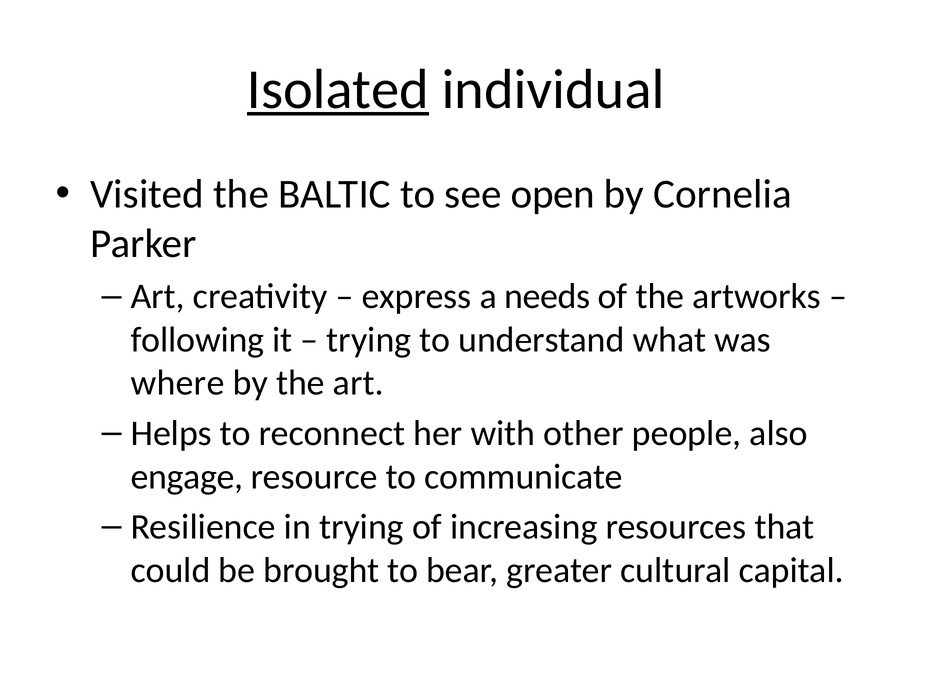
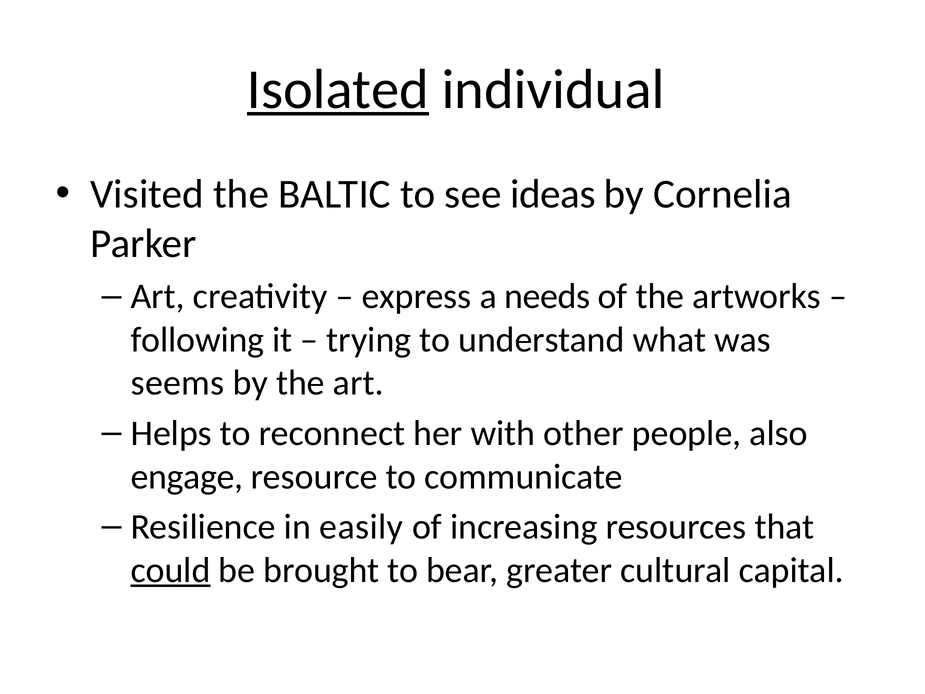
open: open -> ideas
where: where -> seems
in trying: trying -> easily
could underline: none -> present
